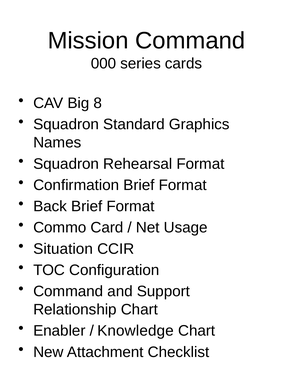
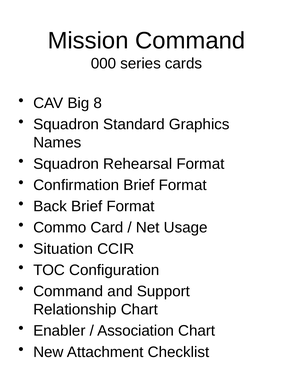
Knowledge: Knowledge -> Association
